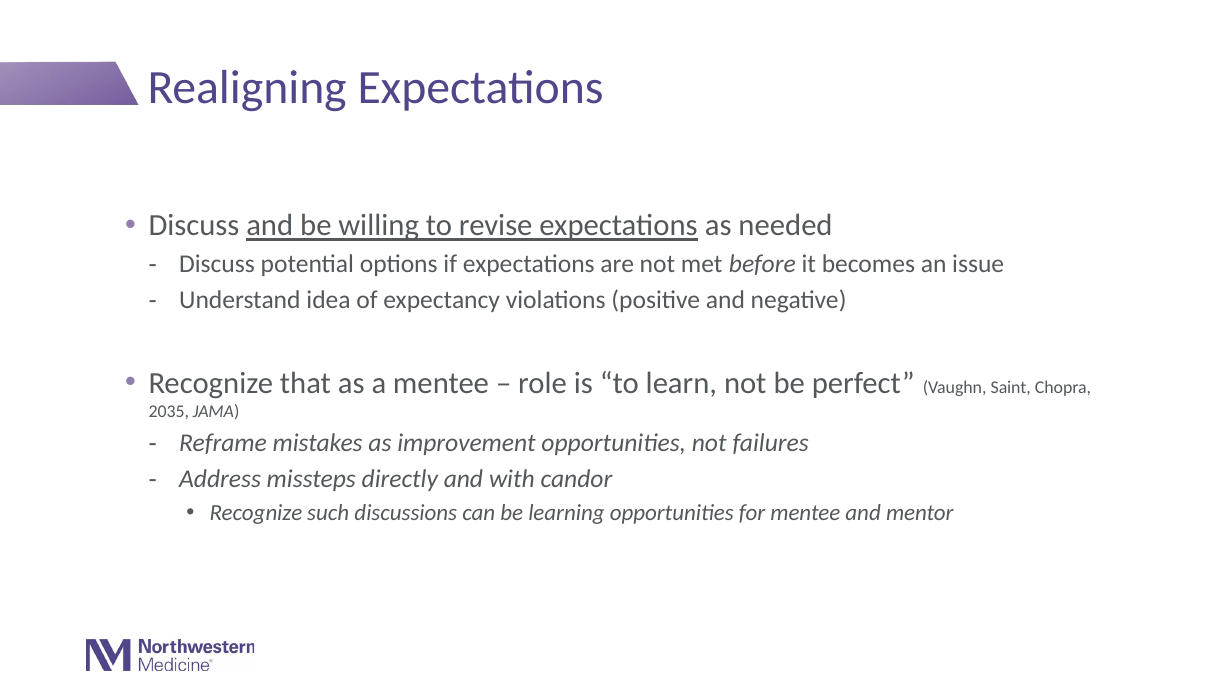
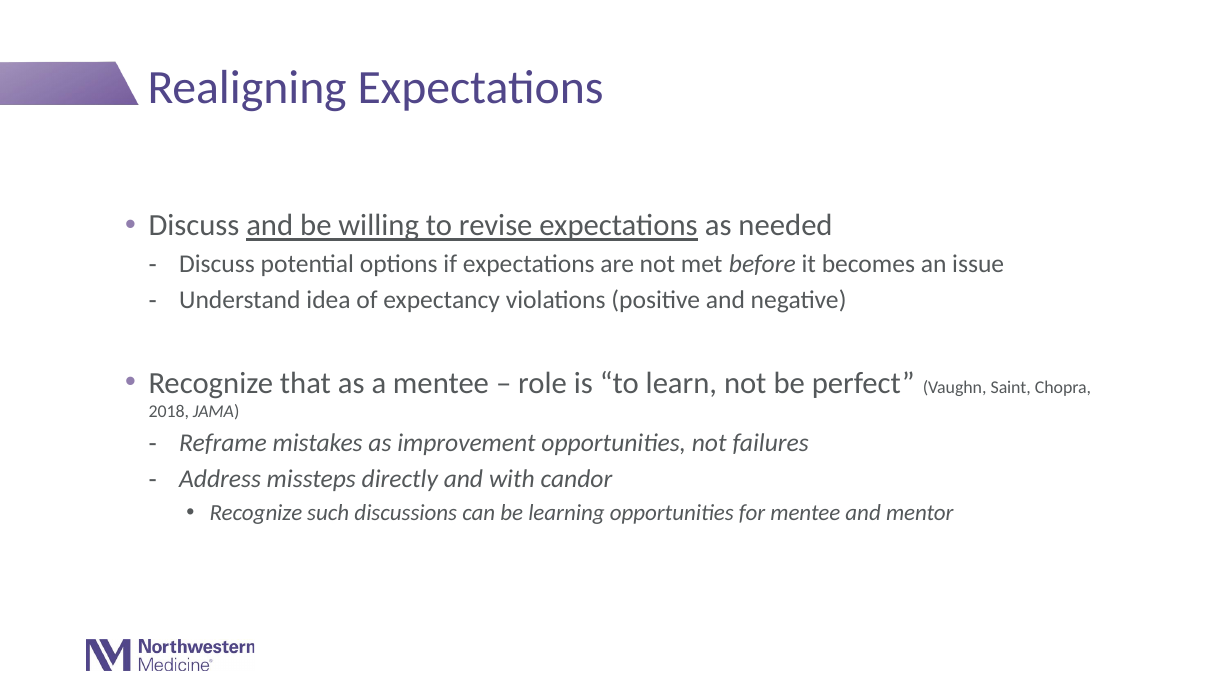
2035: 2035 -> 2018
